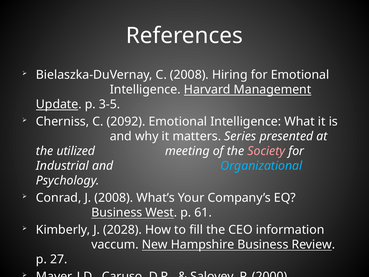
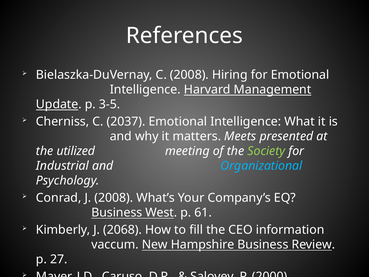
2092: 2092 -> 2037
matters Series: Series -> Meets
Society colour: pink -> light green
2028: 2028 -> 2068
